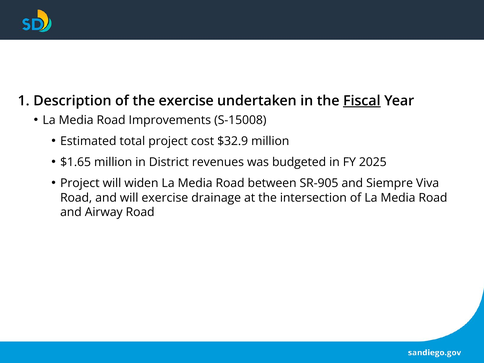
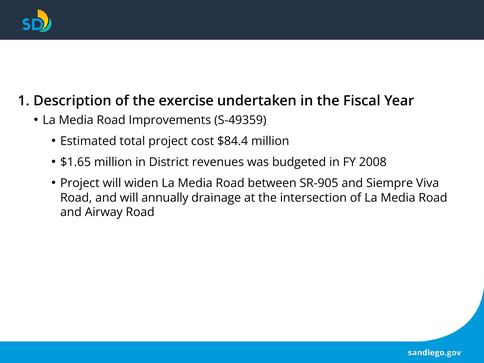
Fiscal underline: present -> none
S-15008: S-15008 -> S-49359
$32.9: $32.9 -> $84.4
2025: 2025 -> 2008
will exercise: exercise -> annually
